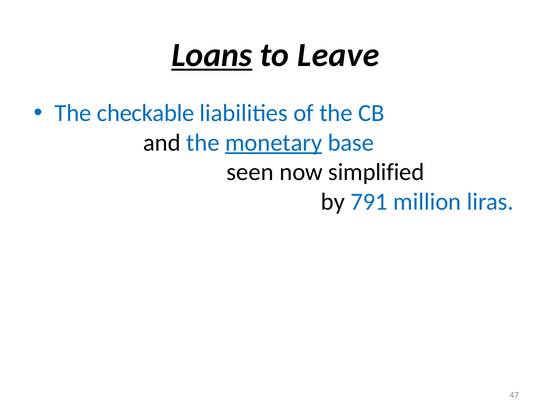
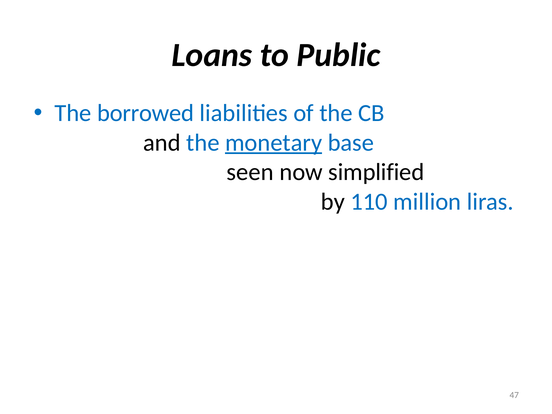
Loans underline: present -> none
Leave: Leave -> Public
checkable: checkable -> borrowed
791: 791 -> 110
